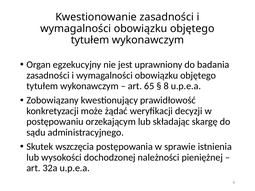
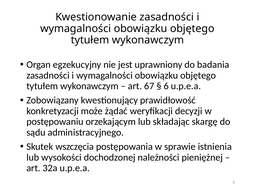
65: 65 -> 67
8 at (166, 86): 8 -> 6
